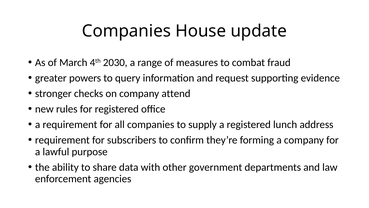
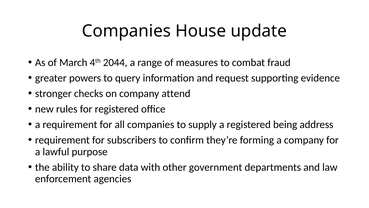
2030: 2030 -> 2044
lunch: lunch -> being
